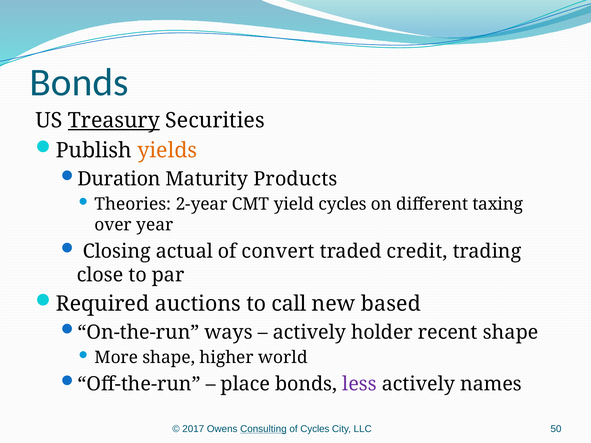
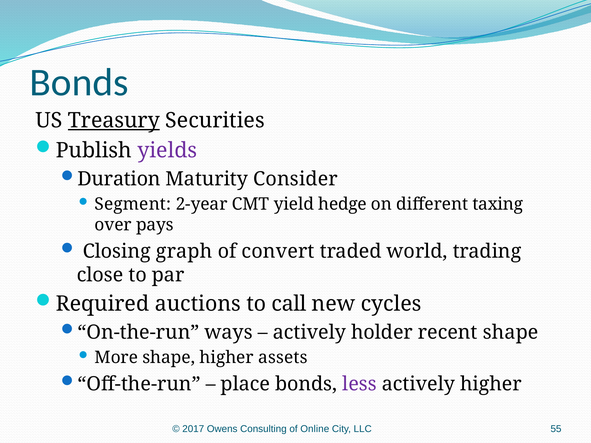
yields colour: orange -> purple
Products: Products -> Consider
Theories: Theories -> Segment
yield cycles: cycles -> hedge
year: year -> pays
actual: actual -> graph
credit: credit -> world
based: based -> cycles
world: world -> assets
actively names: names -> higher
Consulting underline: present -> none
of Cycles: Cycles -> Online
50: 50 -> 55
